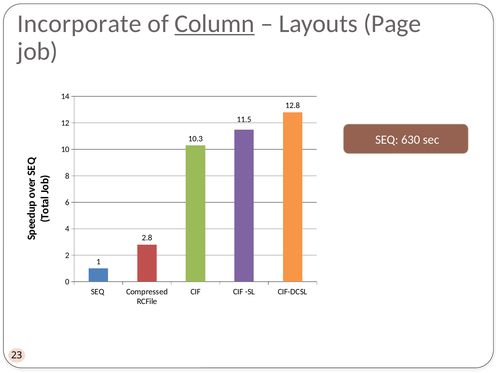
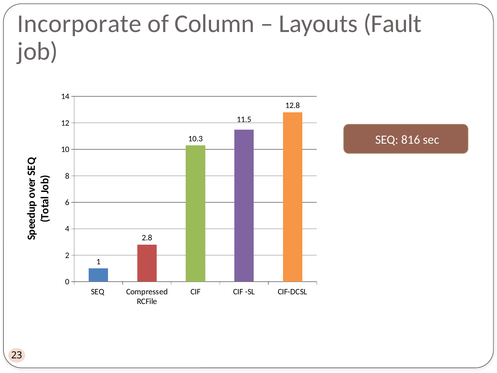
Column underline: present -> none
Page: Page -> Fault
630: 630 -> 816
